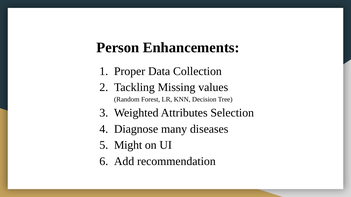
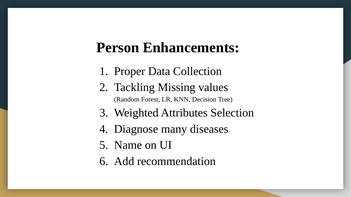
Might: Might -> Name
